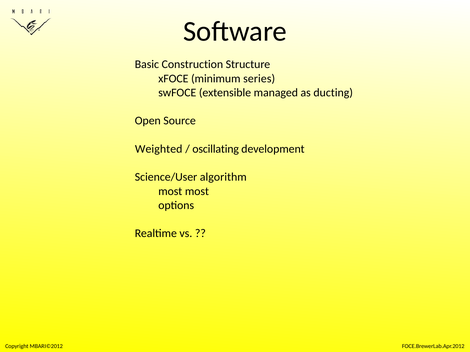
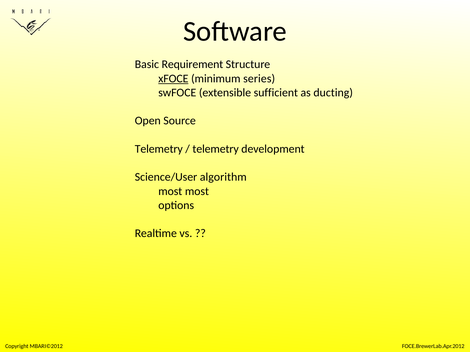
Construction: Construction -> Requirement
xFOCE underline: none -> present
managed: managed -> sufficient
Weighted at (159, 149): Weighted -> Telemetry
oscillating at (216, 149): oscillating -> telemetry
